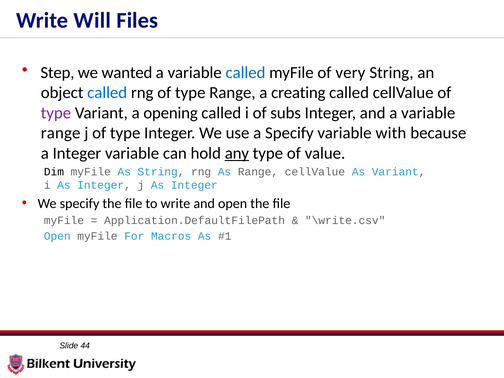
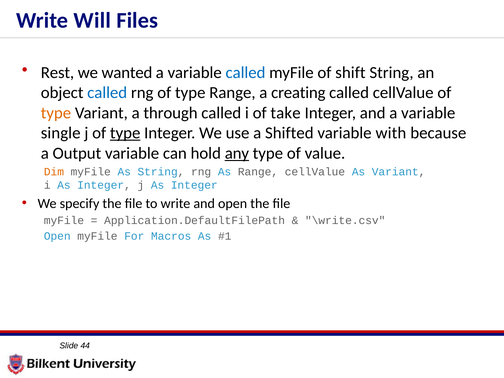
Step: Step -> Rest
very: very -> shift
type at (56, 113) colour: purple -> orange
opening: opening -> through
subs: subs -> take
range at (61, 133): range -> single
type at (125, 133) underline: none -> present
a Specify: Specify -> Shifted
a Integer: Integer -> Output
Dim colour: black -> orange
